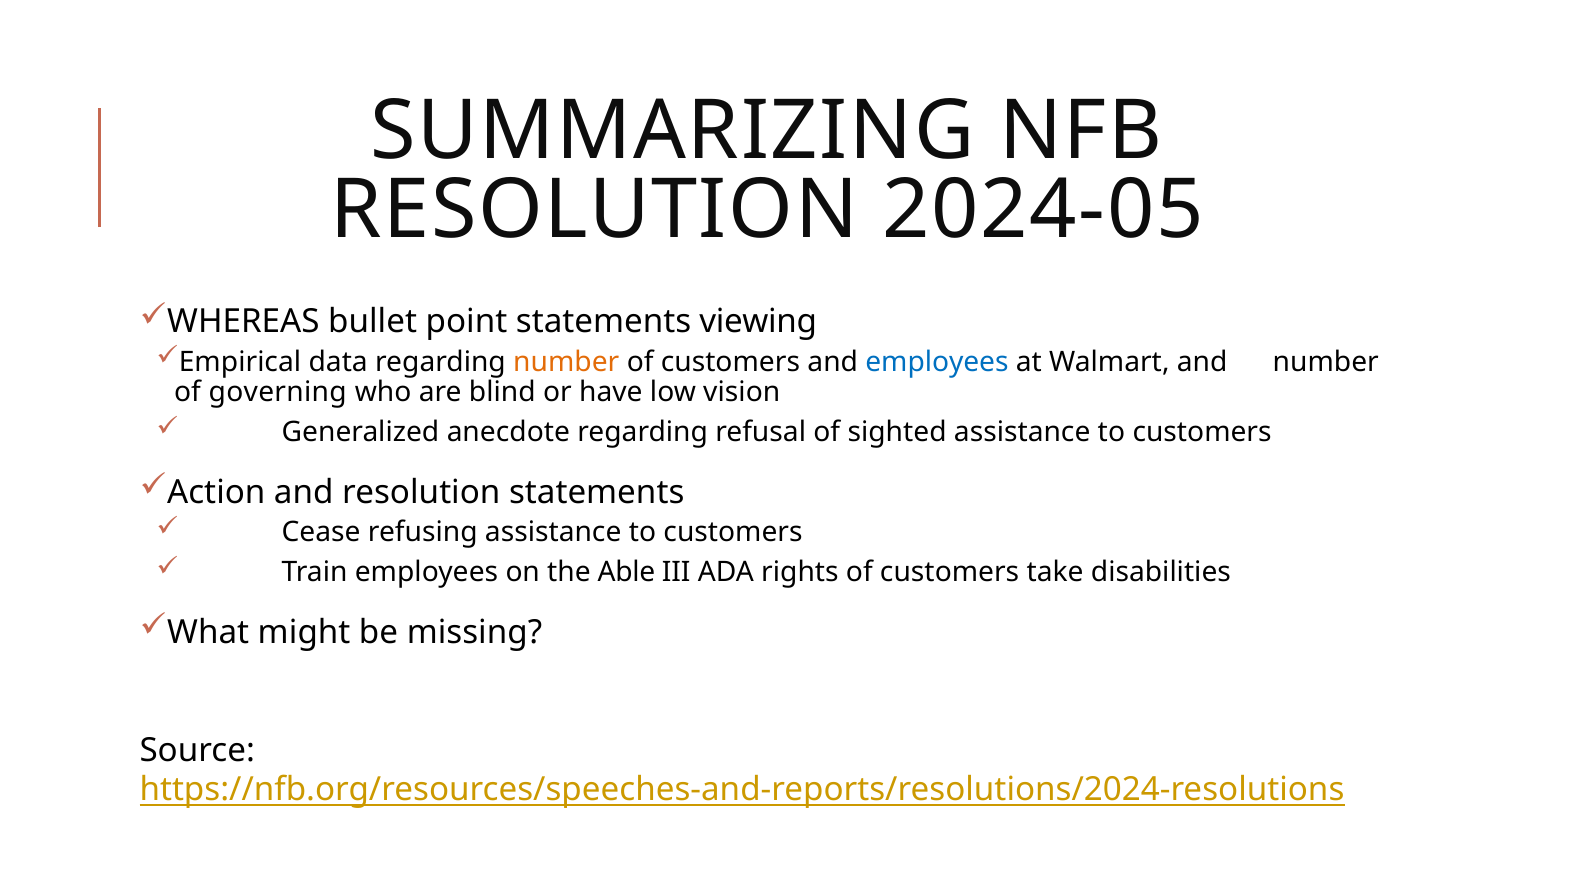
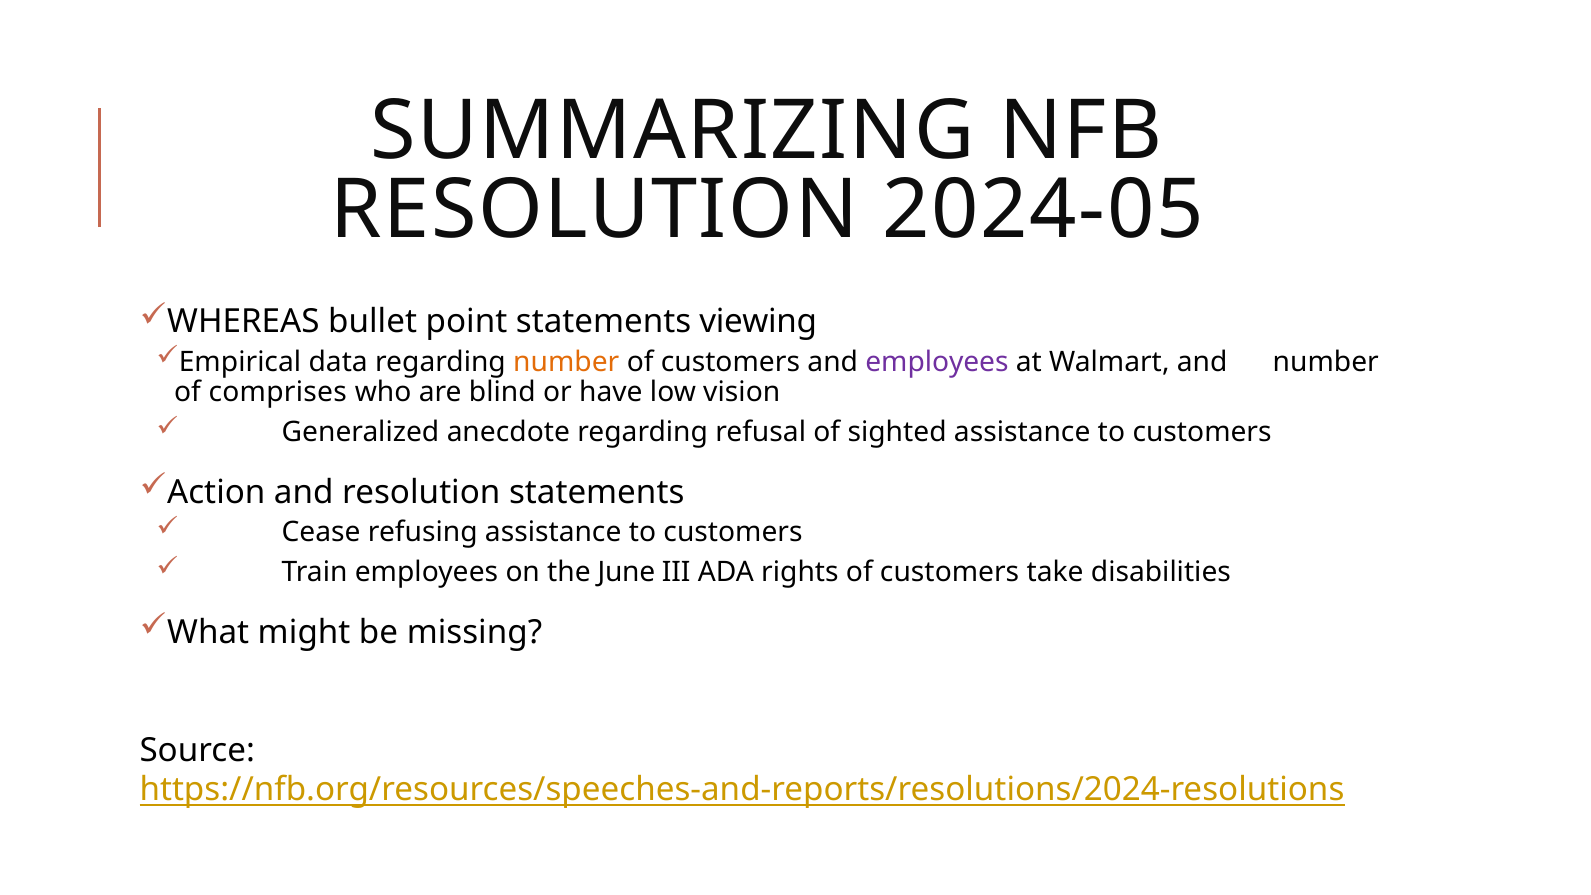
employees at (937, 362) colour: blue -> purple
governing: governing -> comprises
Able: Able -> June
